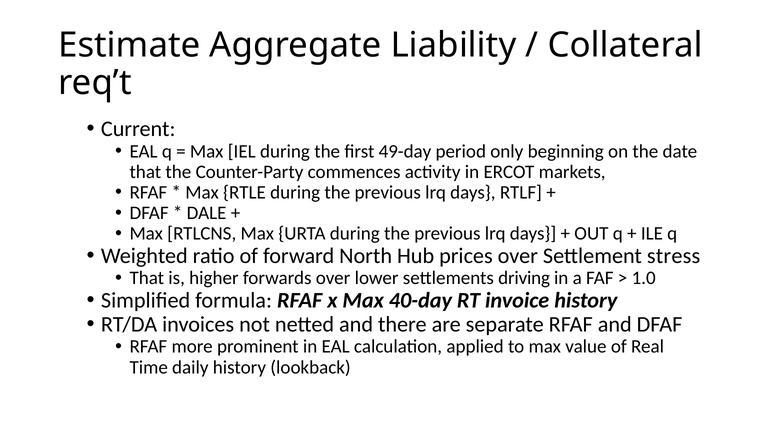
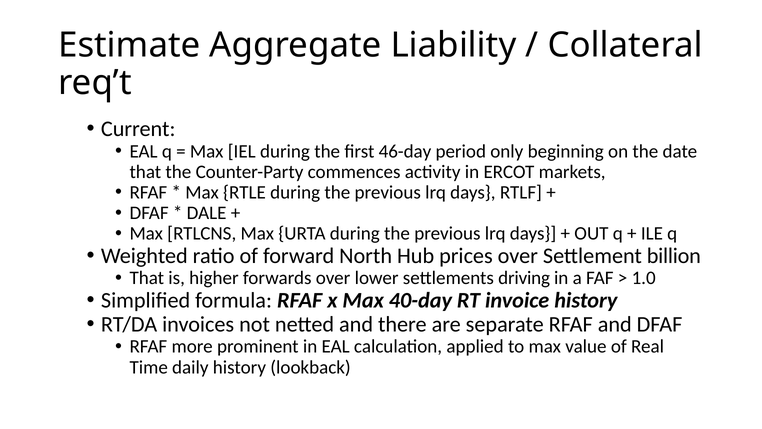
49-day: 49-day -> 46-day
stress: stress -> billion
